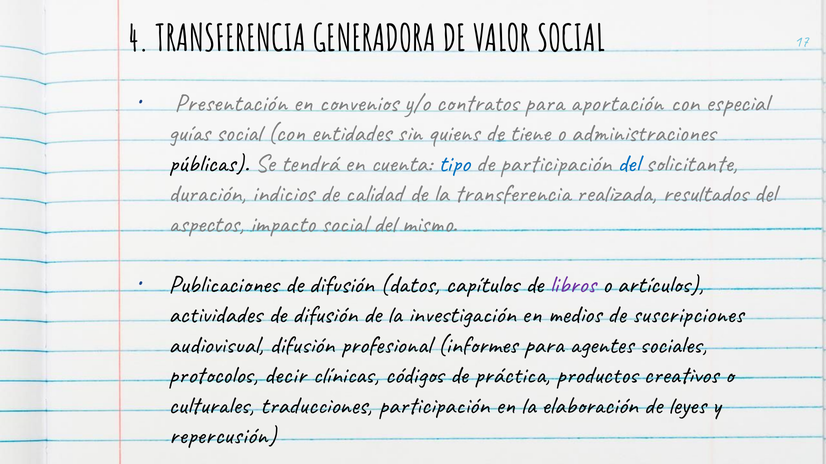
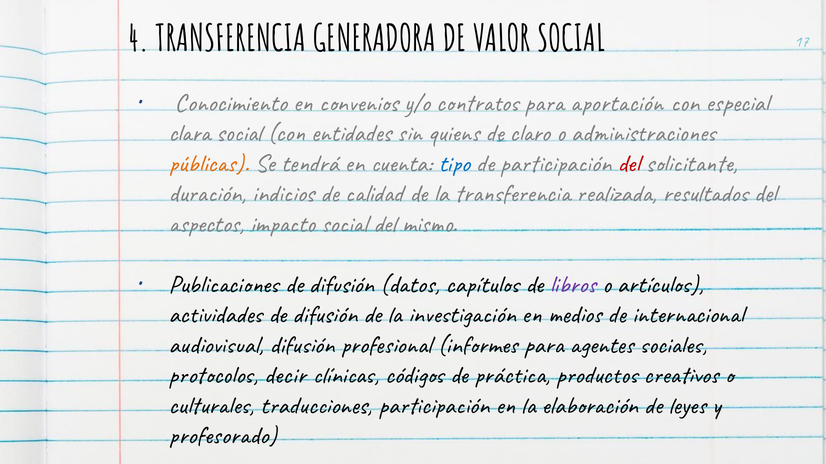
Presentación: Presentación -> Conocimiento
guías: guías -> clara
tiene: tiene -> claro
públicas colour: black -> orange
del at (629, 164) colour: blue -> red
suscripciones: suscripciones -> internacional
repercusión: repercusión -> profesorado
